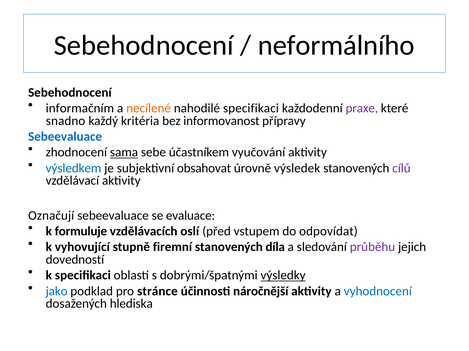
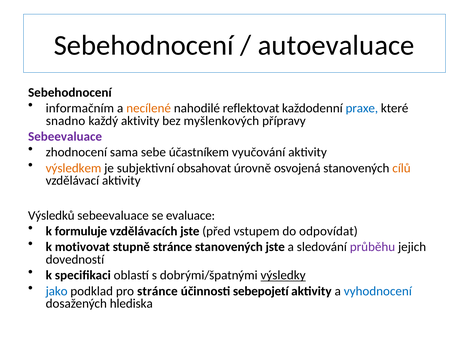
neformálního: neformálního -> autoevaluace
nahodilé specifikaci: specifikaci -> reflektovat
praxe colour: purple -> blue
každý kritéria: kritéria -> aktivity
informovanost: informovanost -> myšlenkových
Sebeevaluace at (65, 137) colour: blue -> purple
sama underline: present -> none
výsledkem colour: blue -> orange
výsledek: výsledek -> osvojená
cílů colour: purple -> orange
Označují: Označují -> Výsledků
vzdělávacích oslí: oslí -> jste
vyhovující: vyhovující -> motivovat
stupně firemní: firemní -> stránce
stanovených díla: díla -> jste
náročnější: náročnější -> sebepojetí
